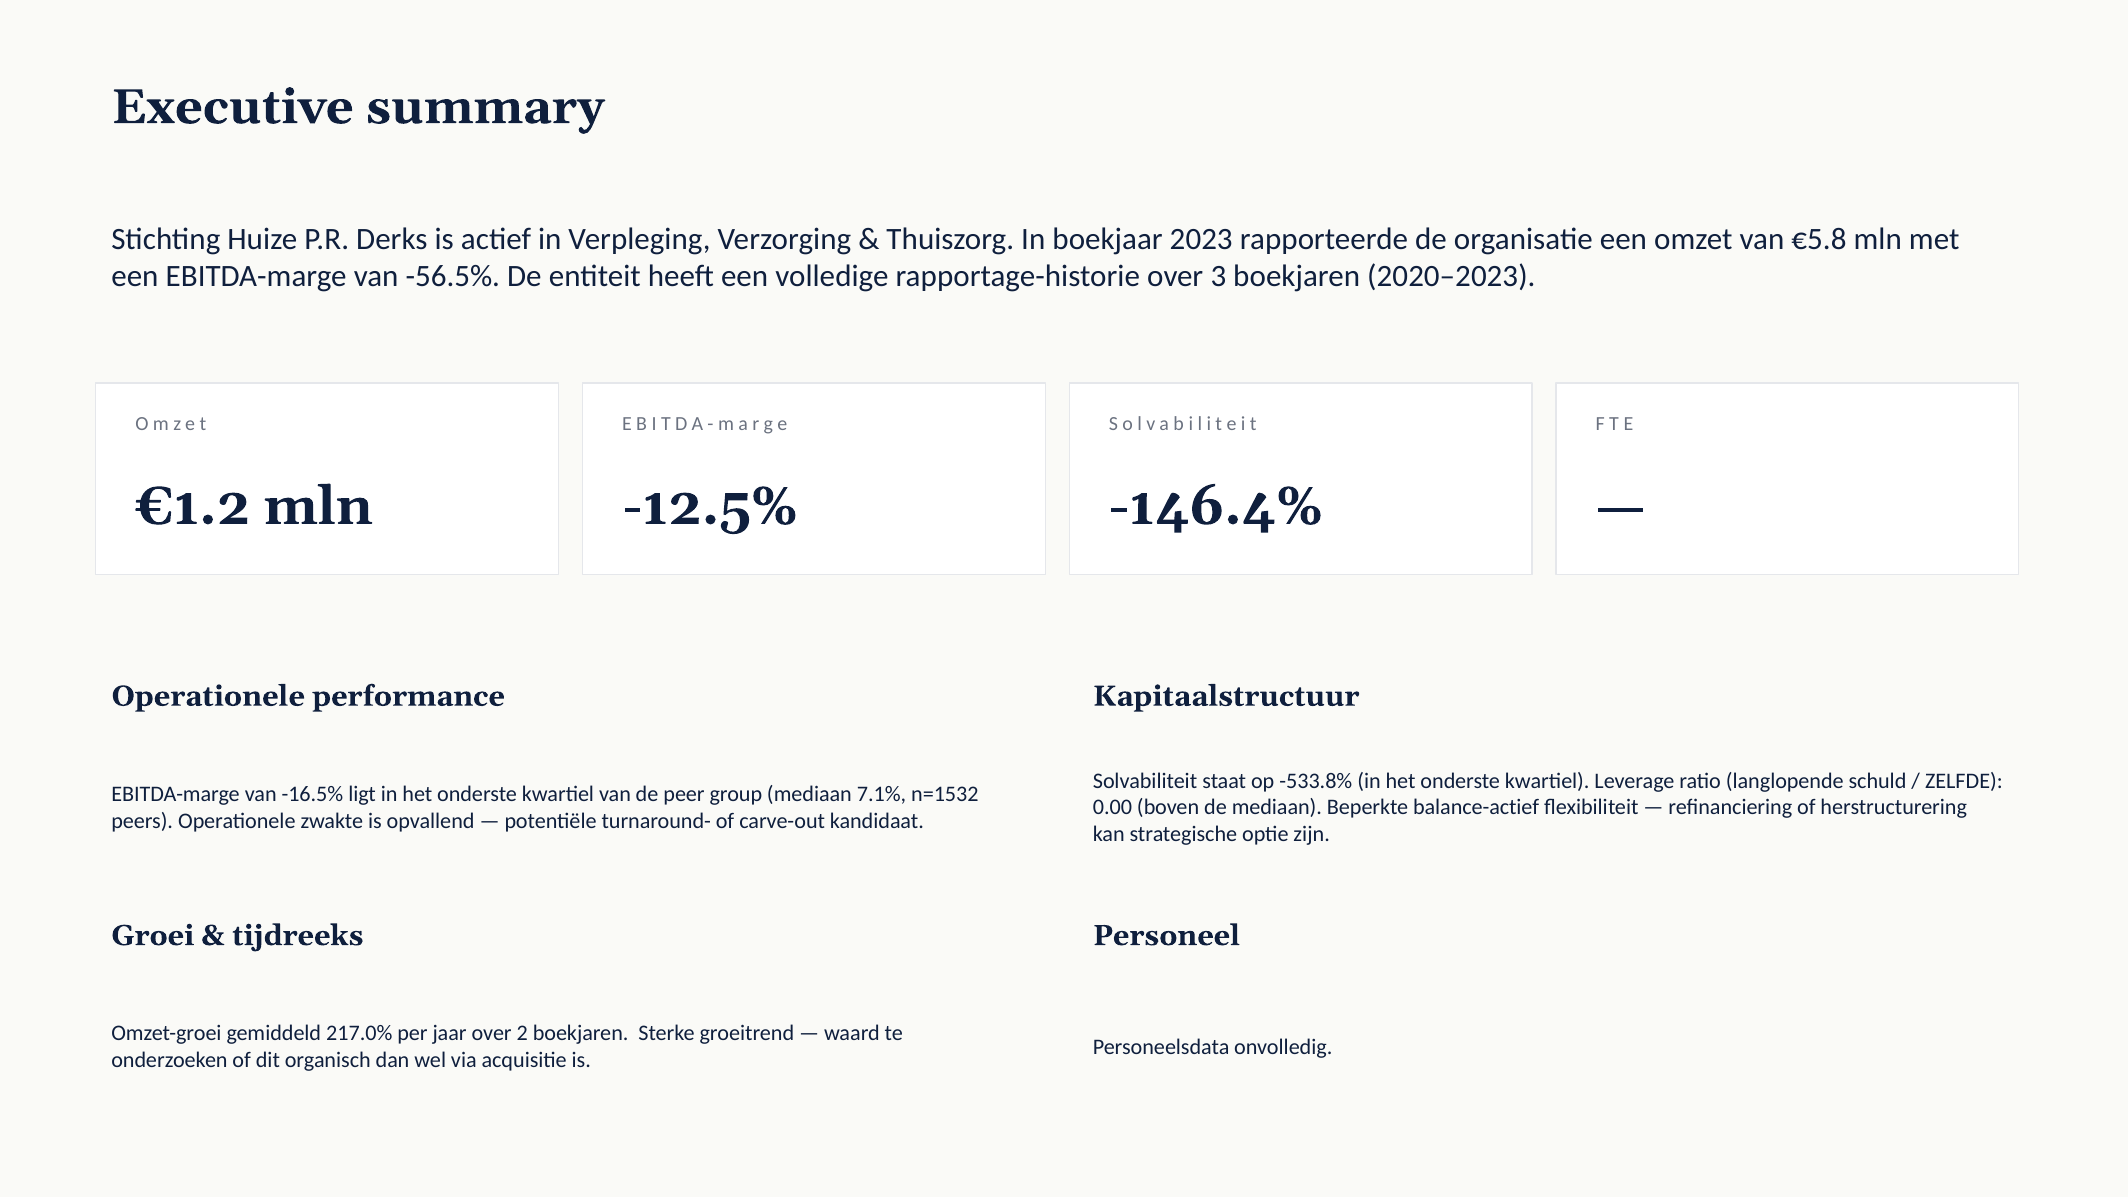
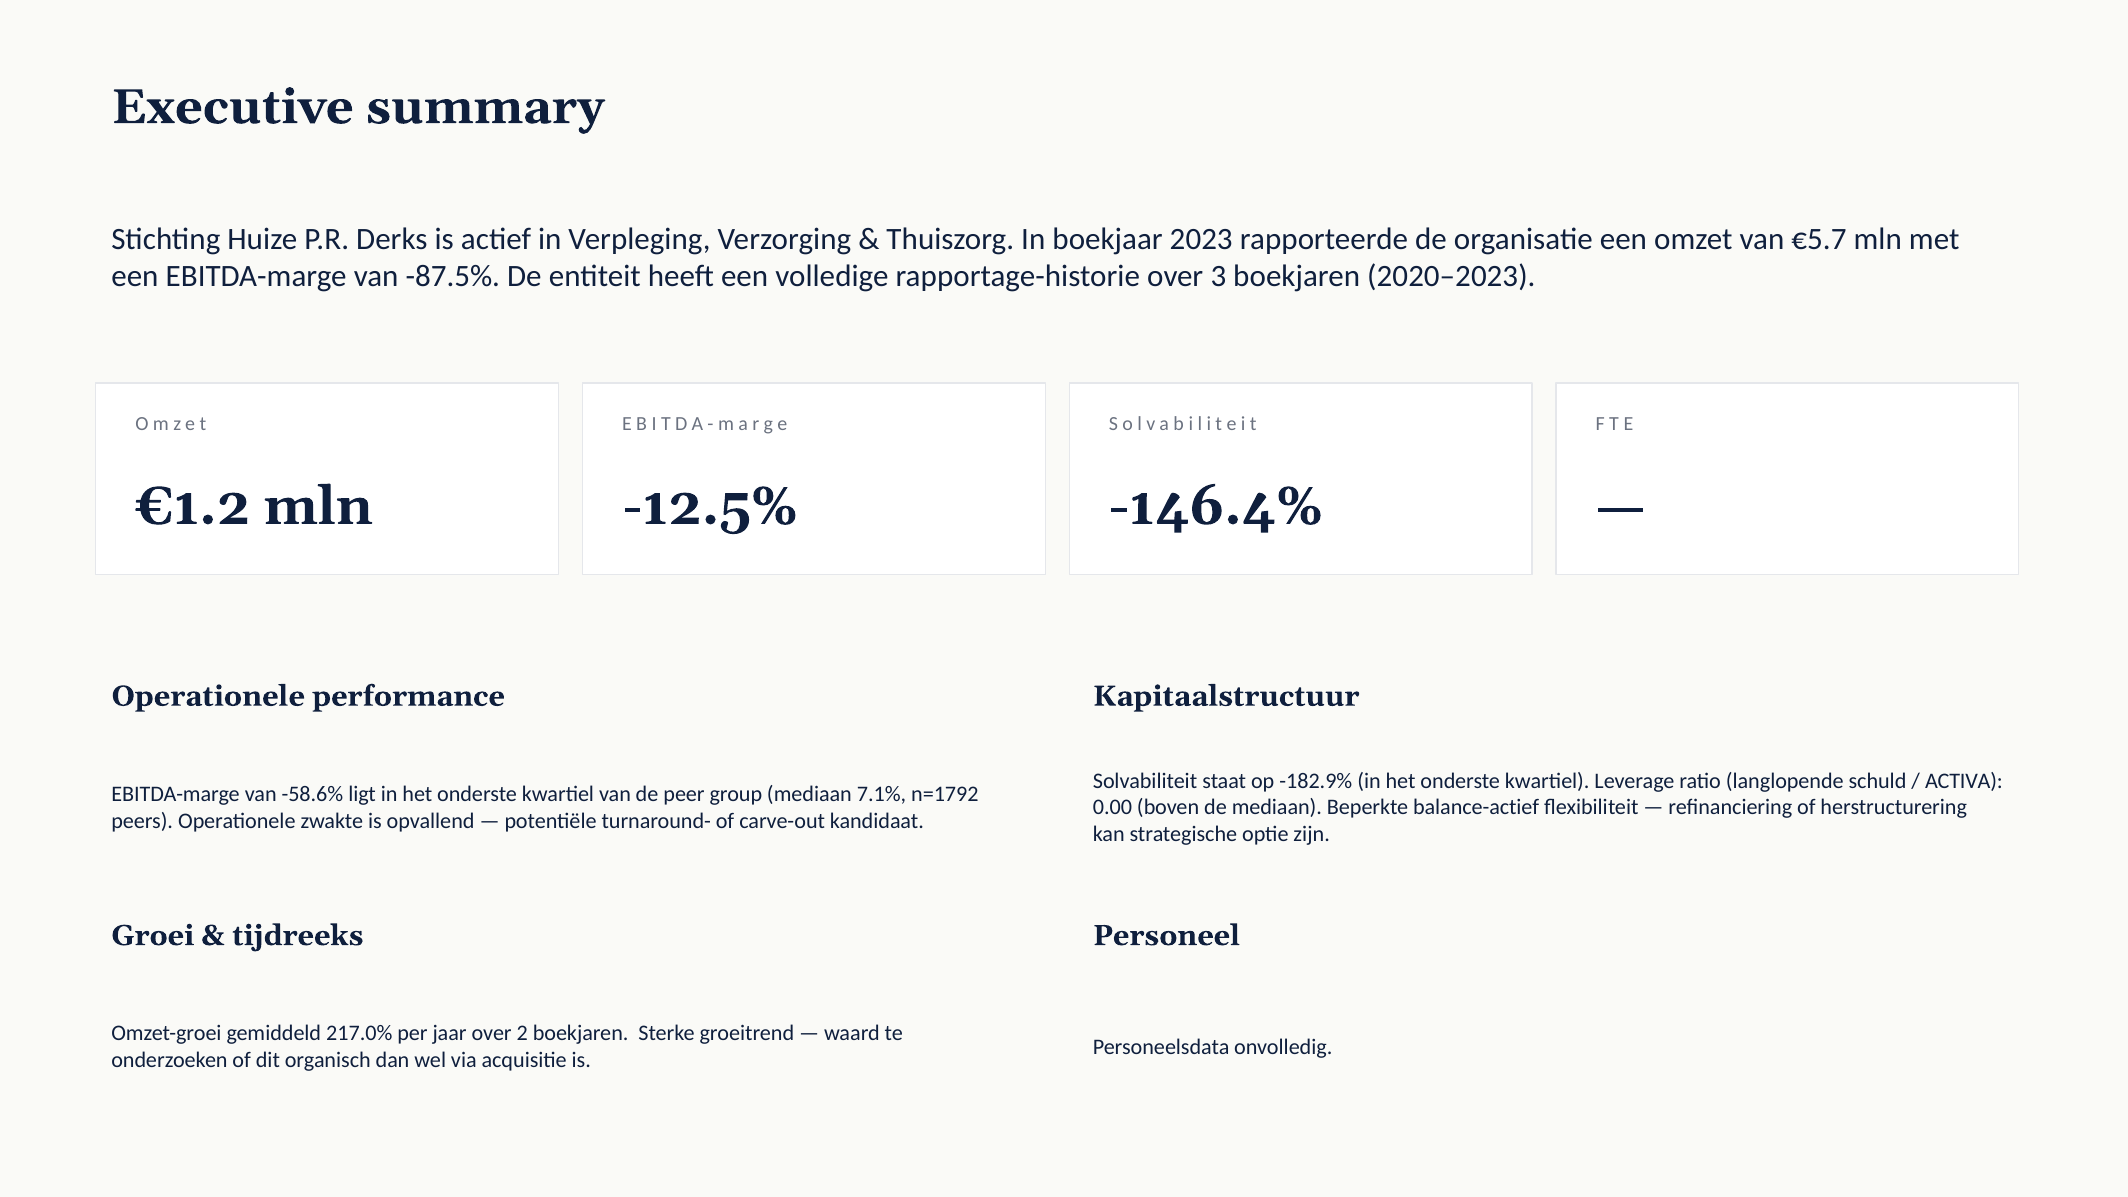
€5.8: €5.8 -> €5.7
-56.5%: -56.5% -> -87.5%
-533.8%: -533.8% -> -182.9%
ZELFDE: ZELFDE -> ACTIVA
-16.5%: -16.5% -> -58.6%
n=1532: n=1532 -> n=1792
